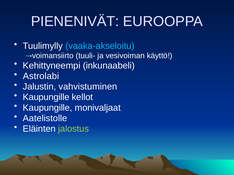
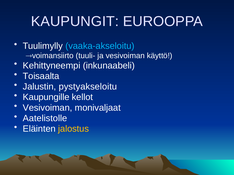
PIENENIVÄT: PIENENIVÄT -> KAUPUNGIT
Astrolabi: Astrolabi -> Toisaalta
vahvistuminen: vahvistuminen -> pystyakseloitu
Kaupungille at (48, 108): Kaupungille -> Vesivoiman
jalostus colour: light green -> yellow
